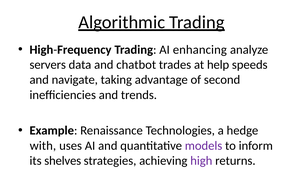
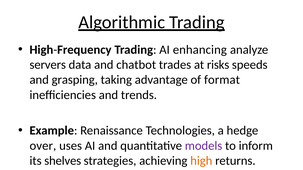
help: help -> risks
navigate: navigate -> grasping
second: second -> format
with: with -> over
high colour: purple -> orange
